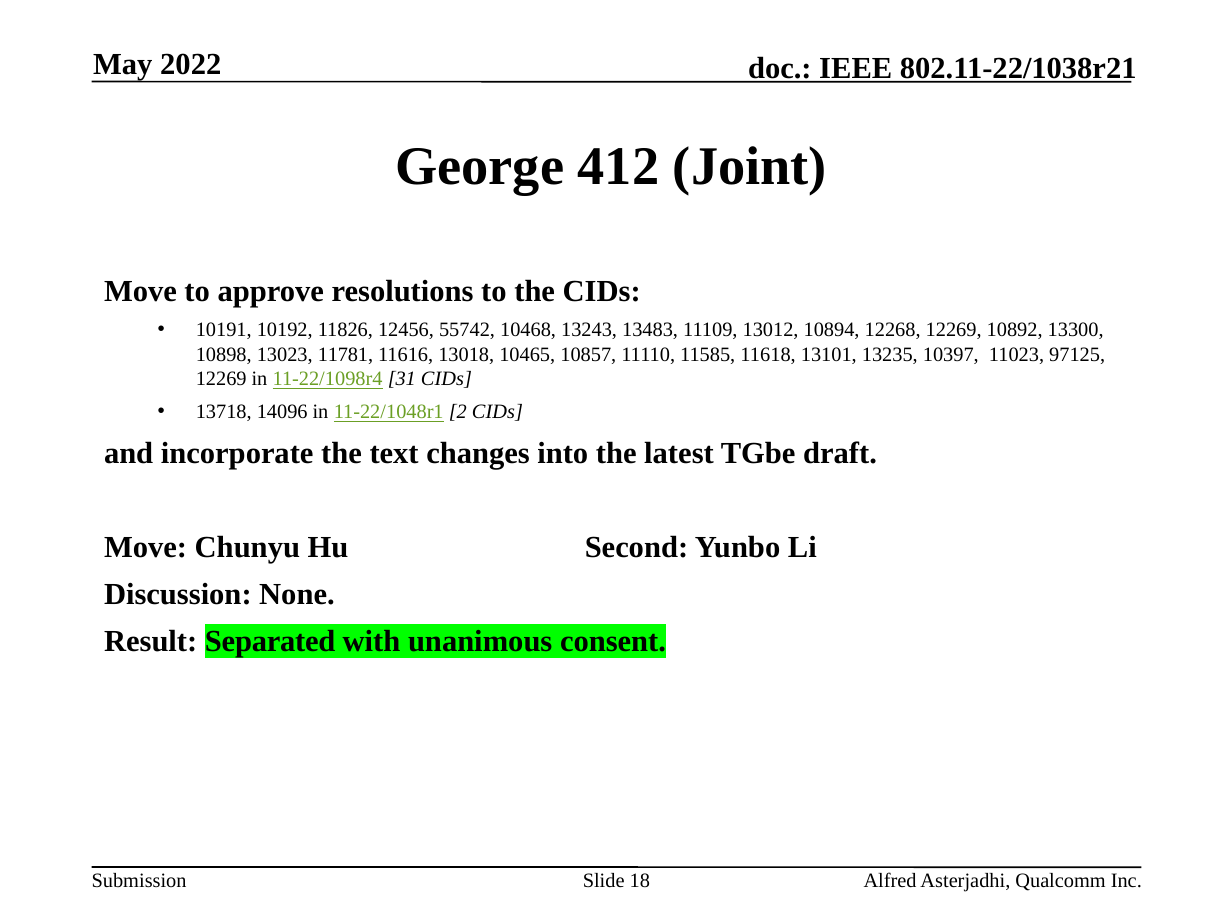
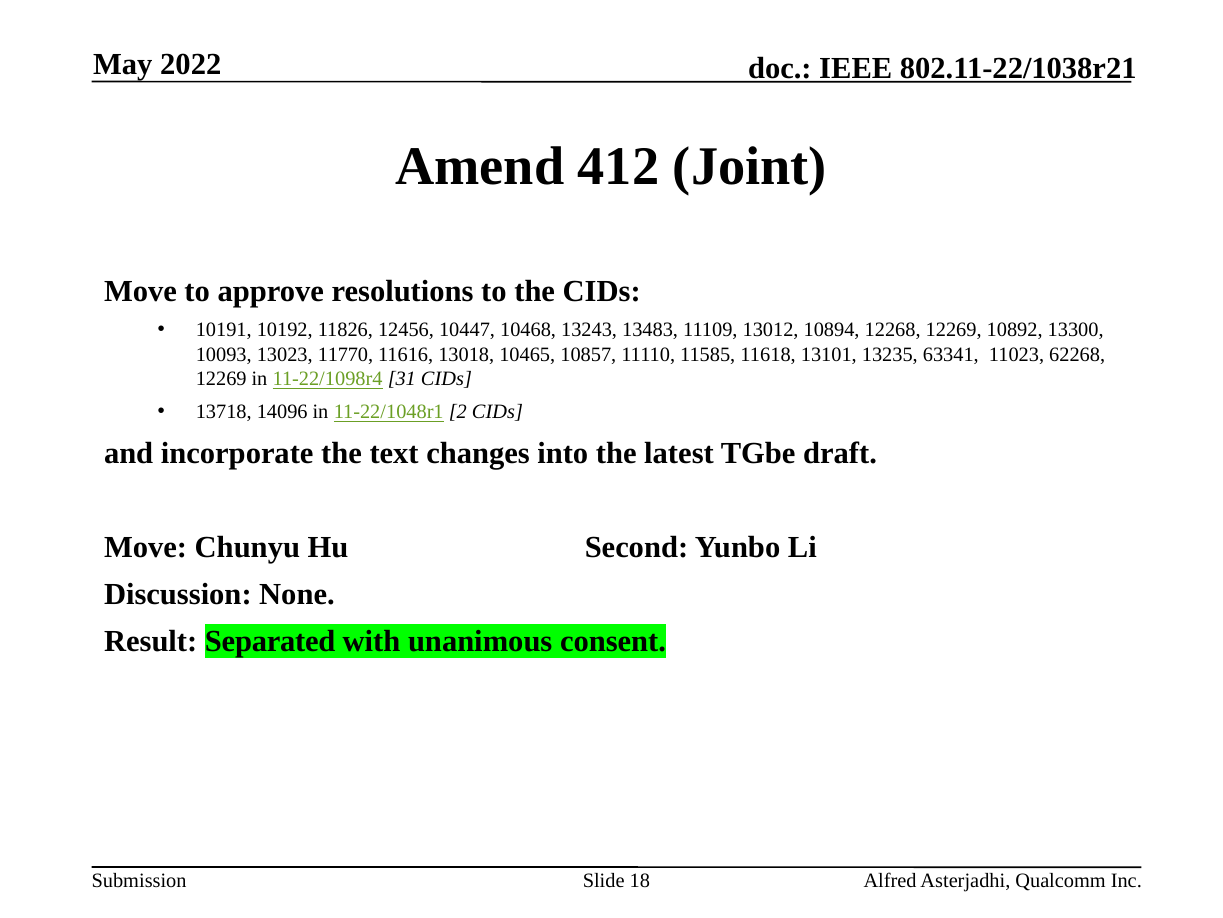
George: George -> Amend
55742: 55742 -> 10447
10898: 10898 -> 10093
11781: 11781 -> 11770
10397: 10397 -> 63341
97125: 97125 -> 62268
